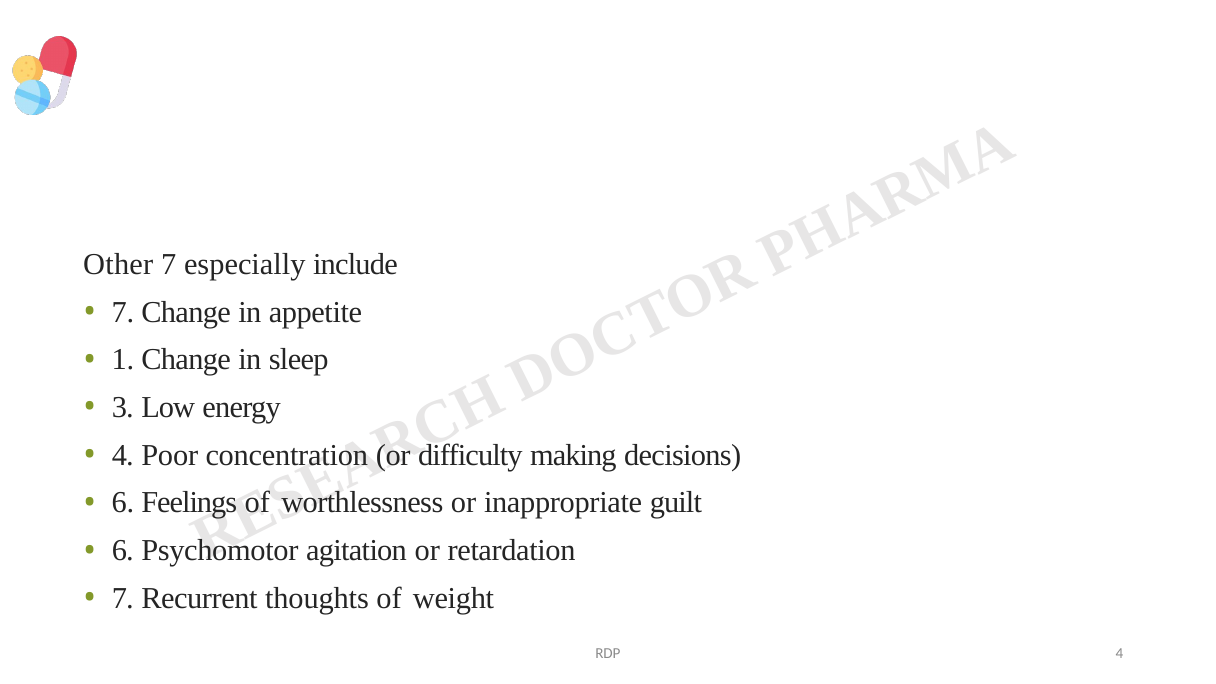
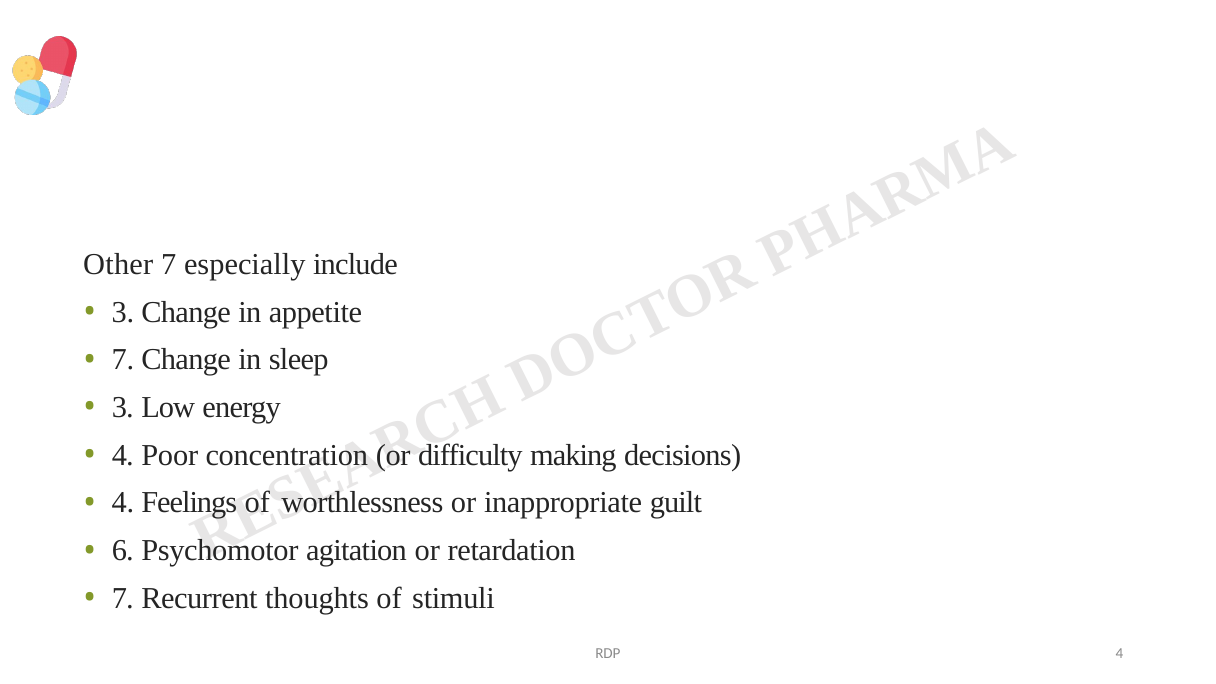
7 at (123, 312): 7 -> 3
1 at (123, 360): 1 -> 7
6 at (123, 503): 6 -> 4
weight: weight -> stimuli
